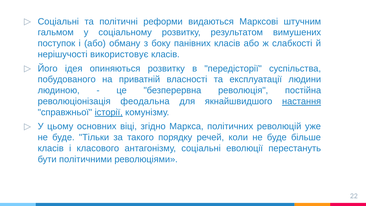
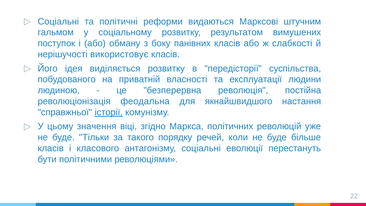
опиняються: опиняються -> виділяється
настання underline: present -> none
основних: основних -> значення
